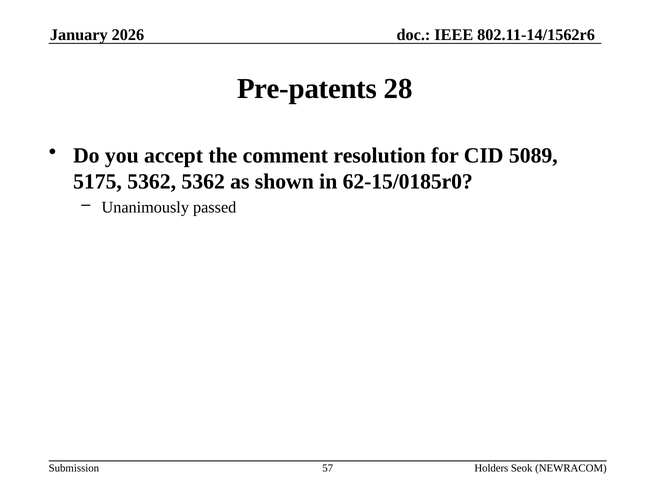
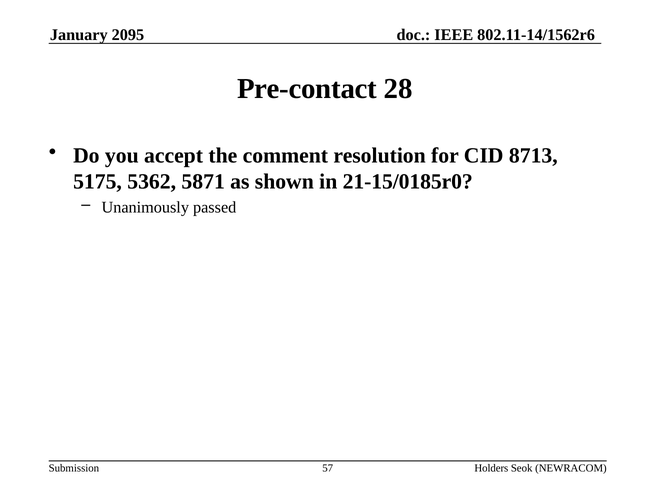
2026: 2026 -> 2095
Pre-patents: Pre-patents -> Pre-contact
5089: 5089 -> 8713
5362 5362: 5362 -> 5871
62-15/0185r0: 62-15/0185r0 -> 21-15/0185r0
